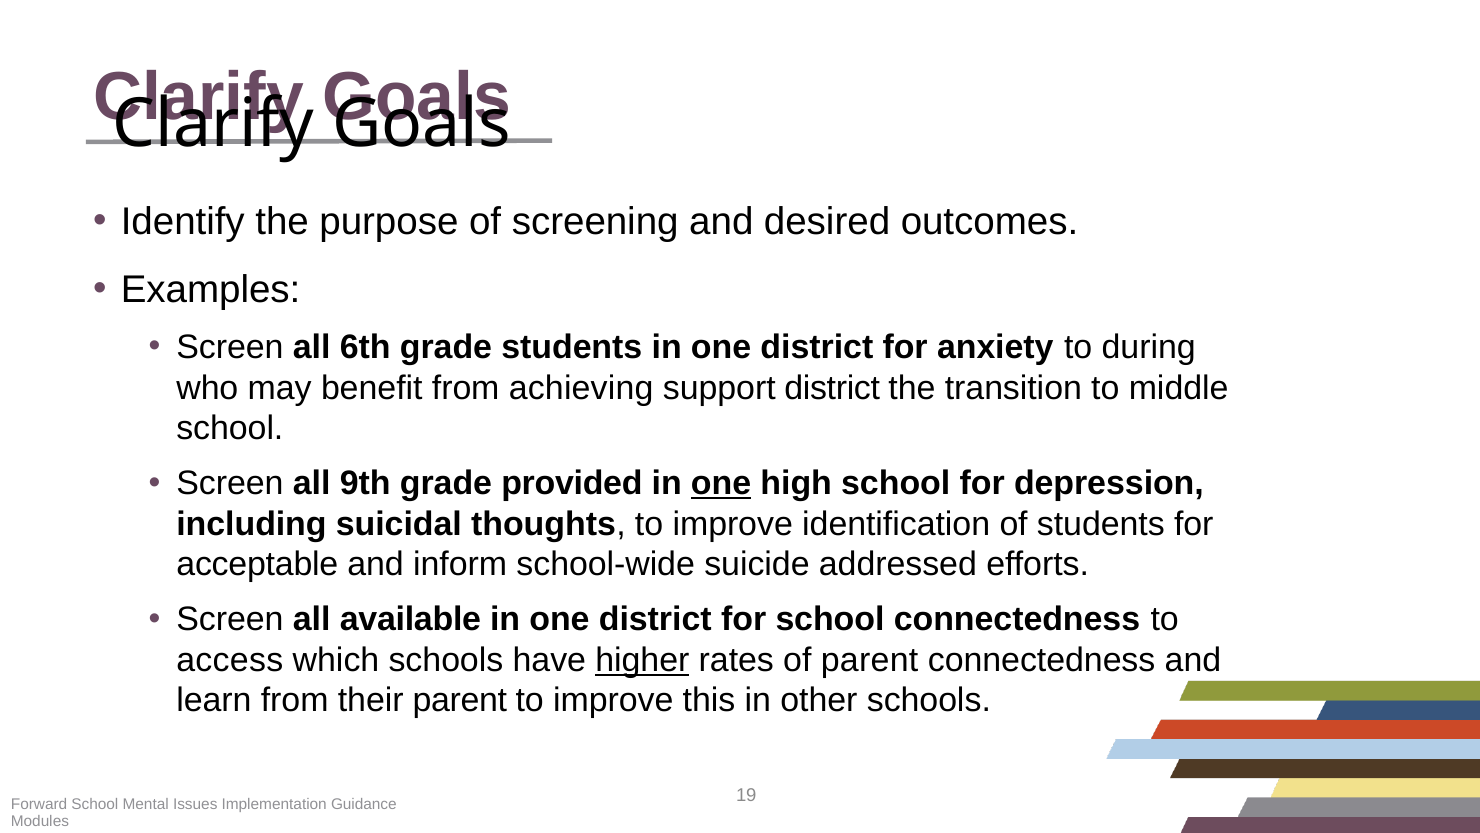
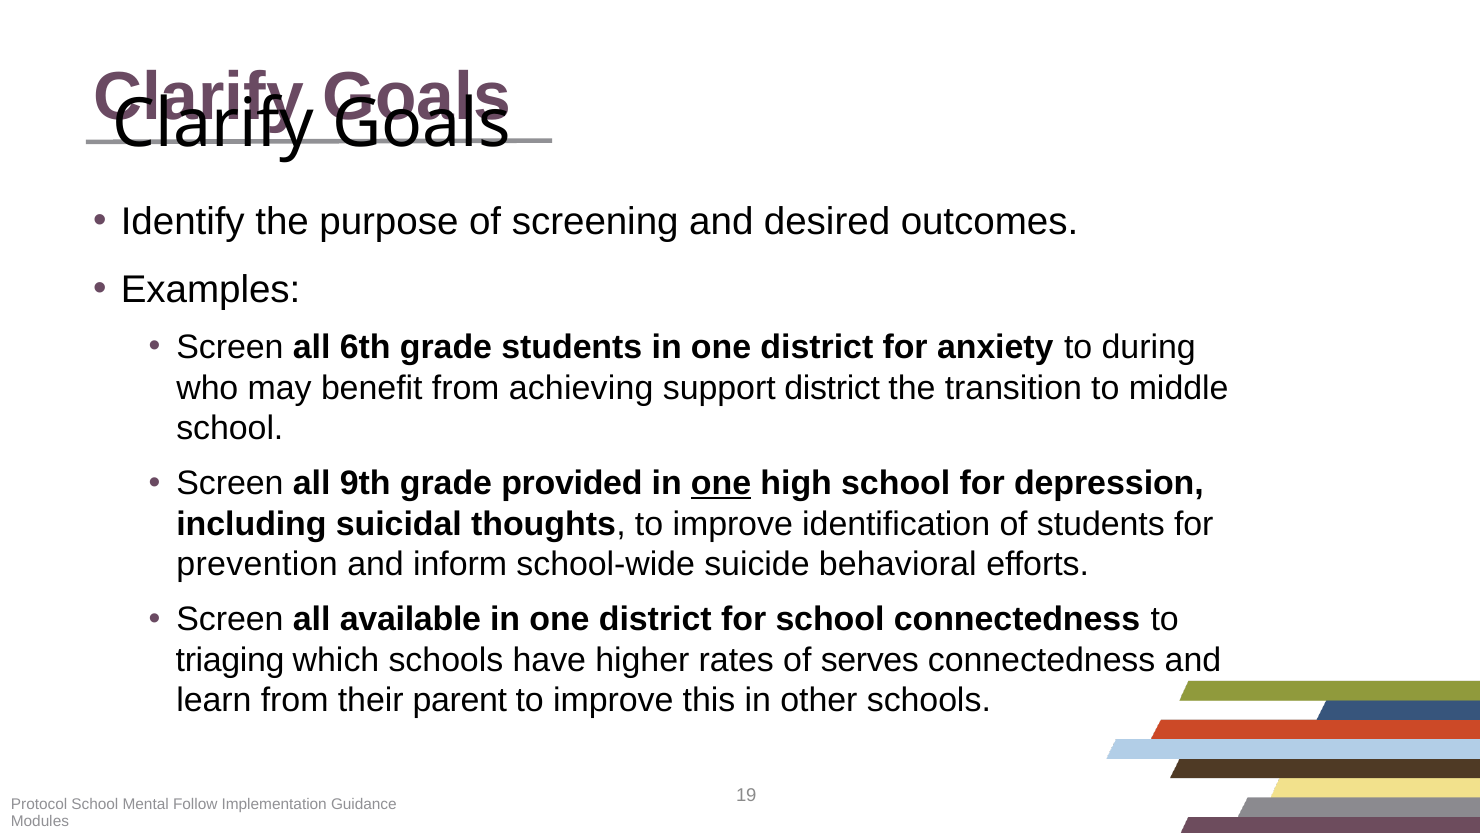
acceptable: acceptable -> prevention
addressed: addressed -> behavioral
access: access -> triaging
higher underline: present -> none
of parent: parent -> serves
Forward: Forward -> Protocol
Issues: Issues -> Follow
